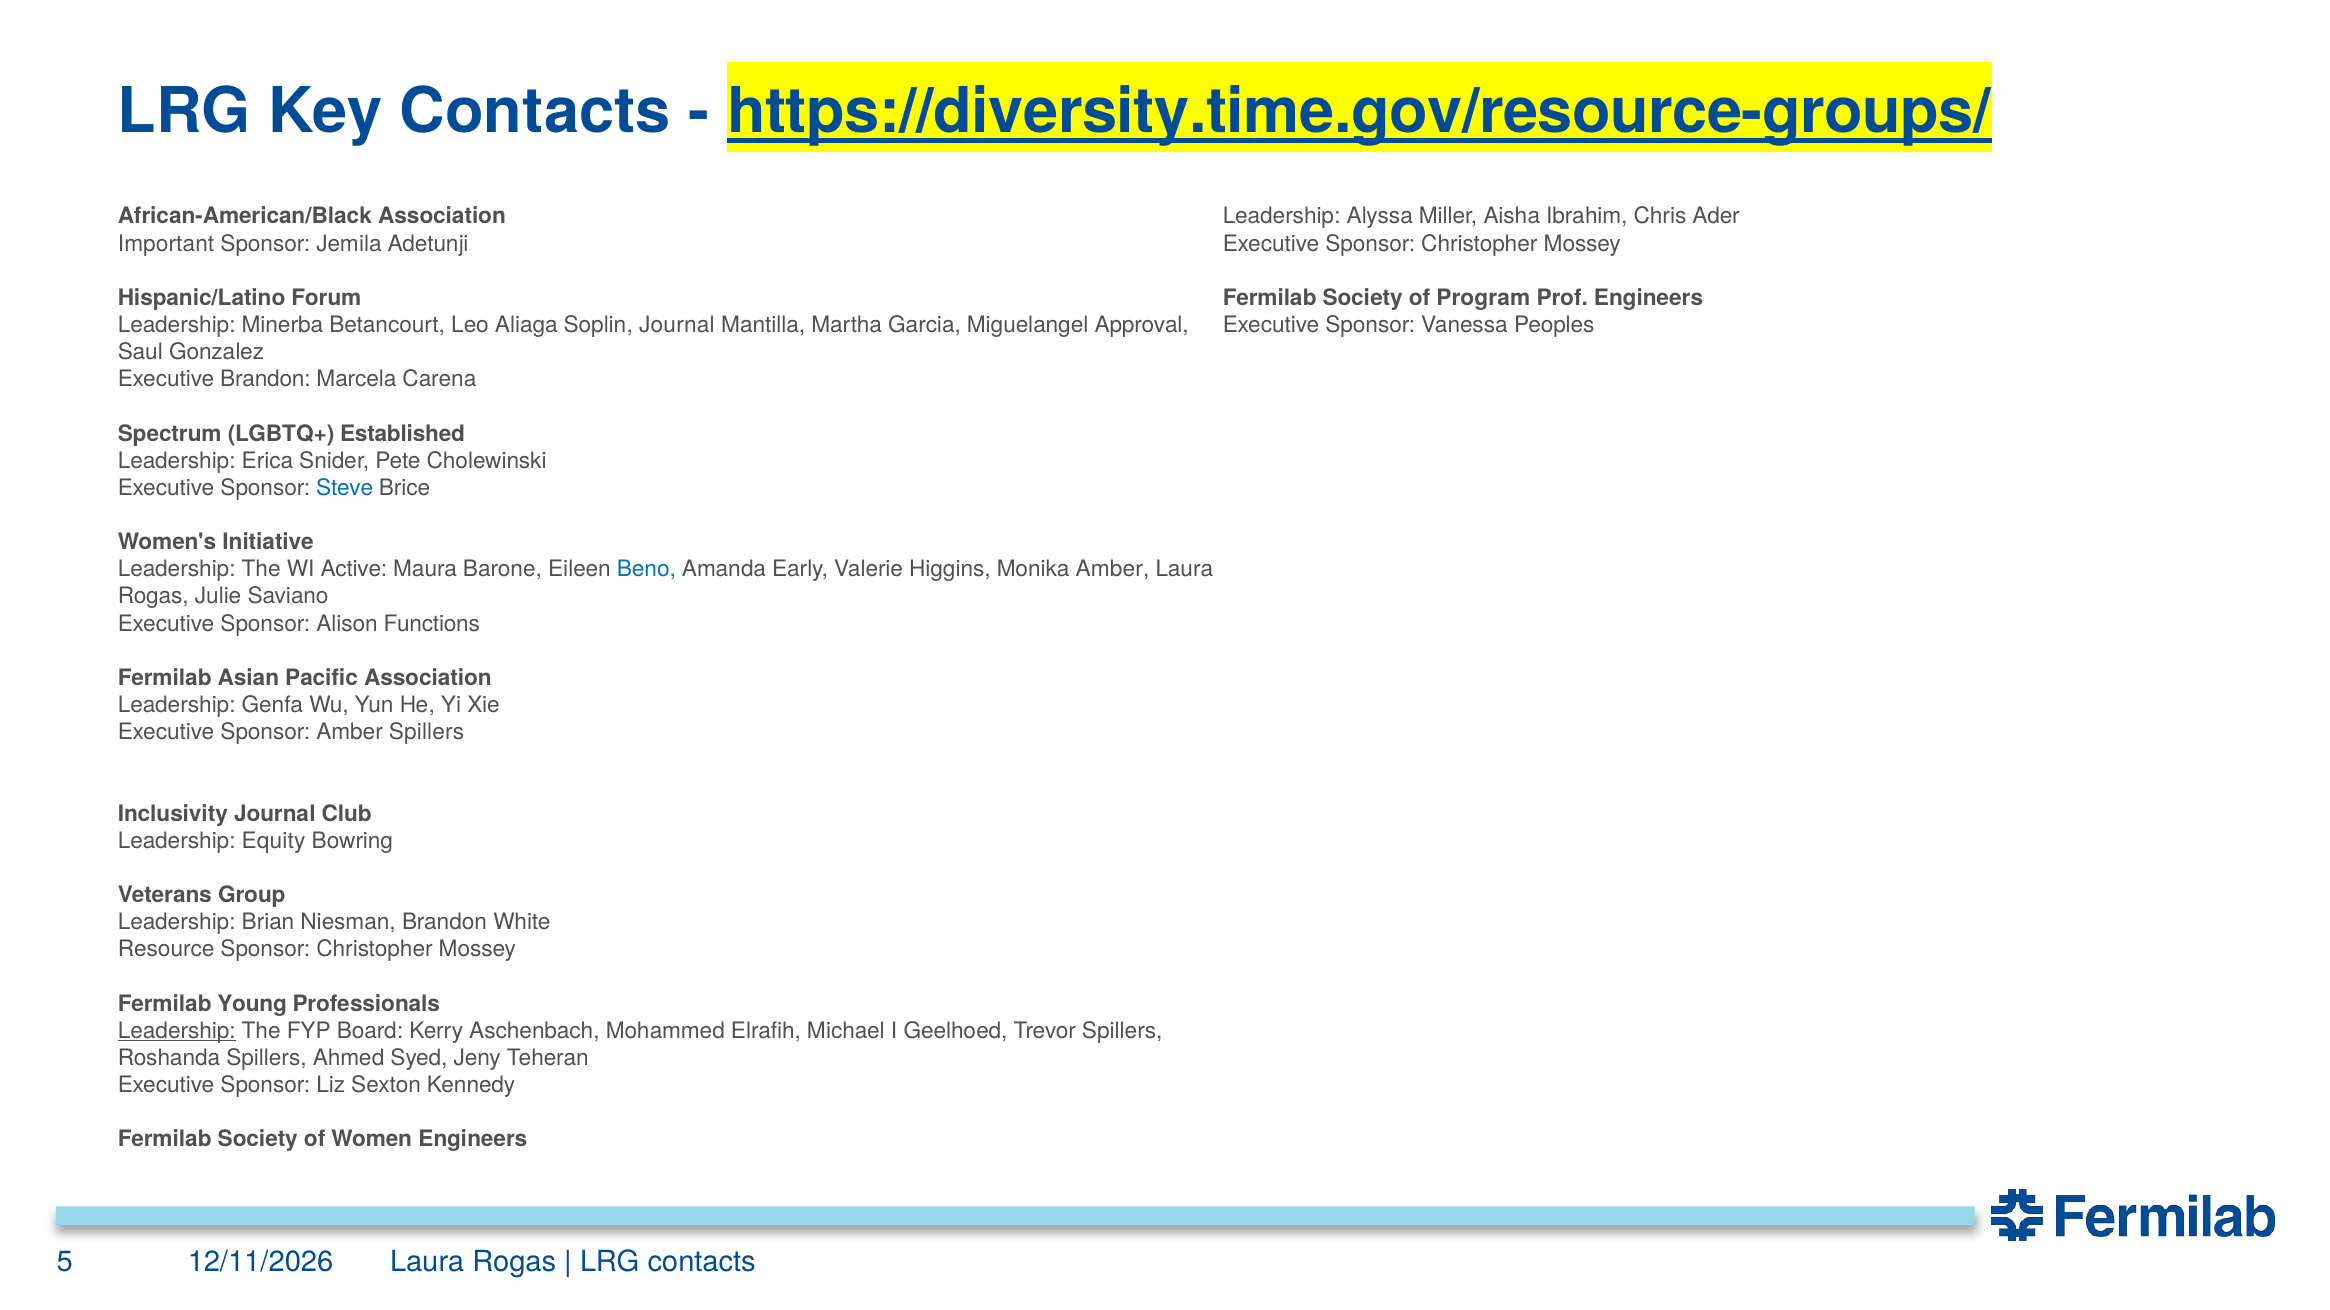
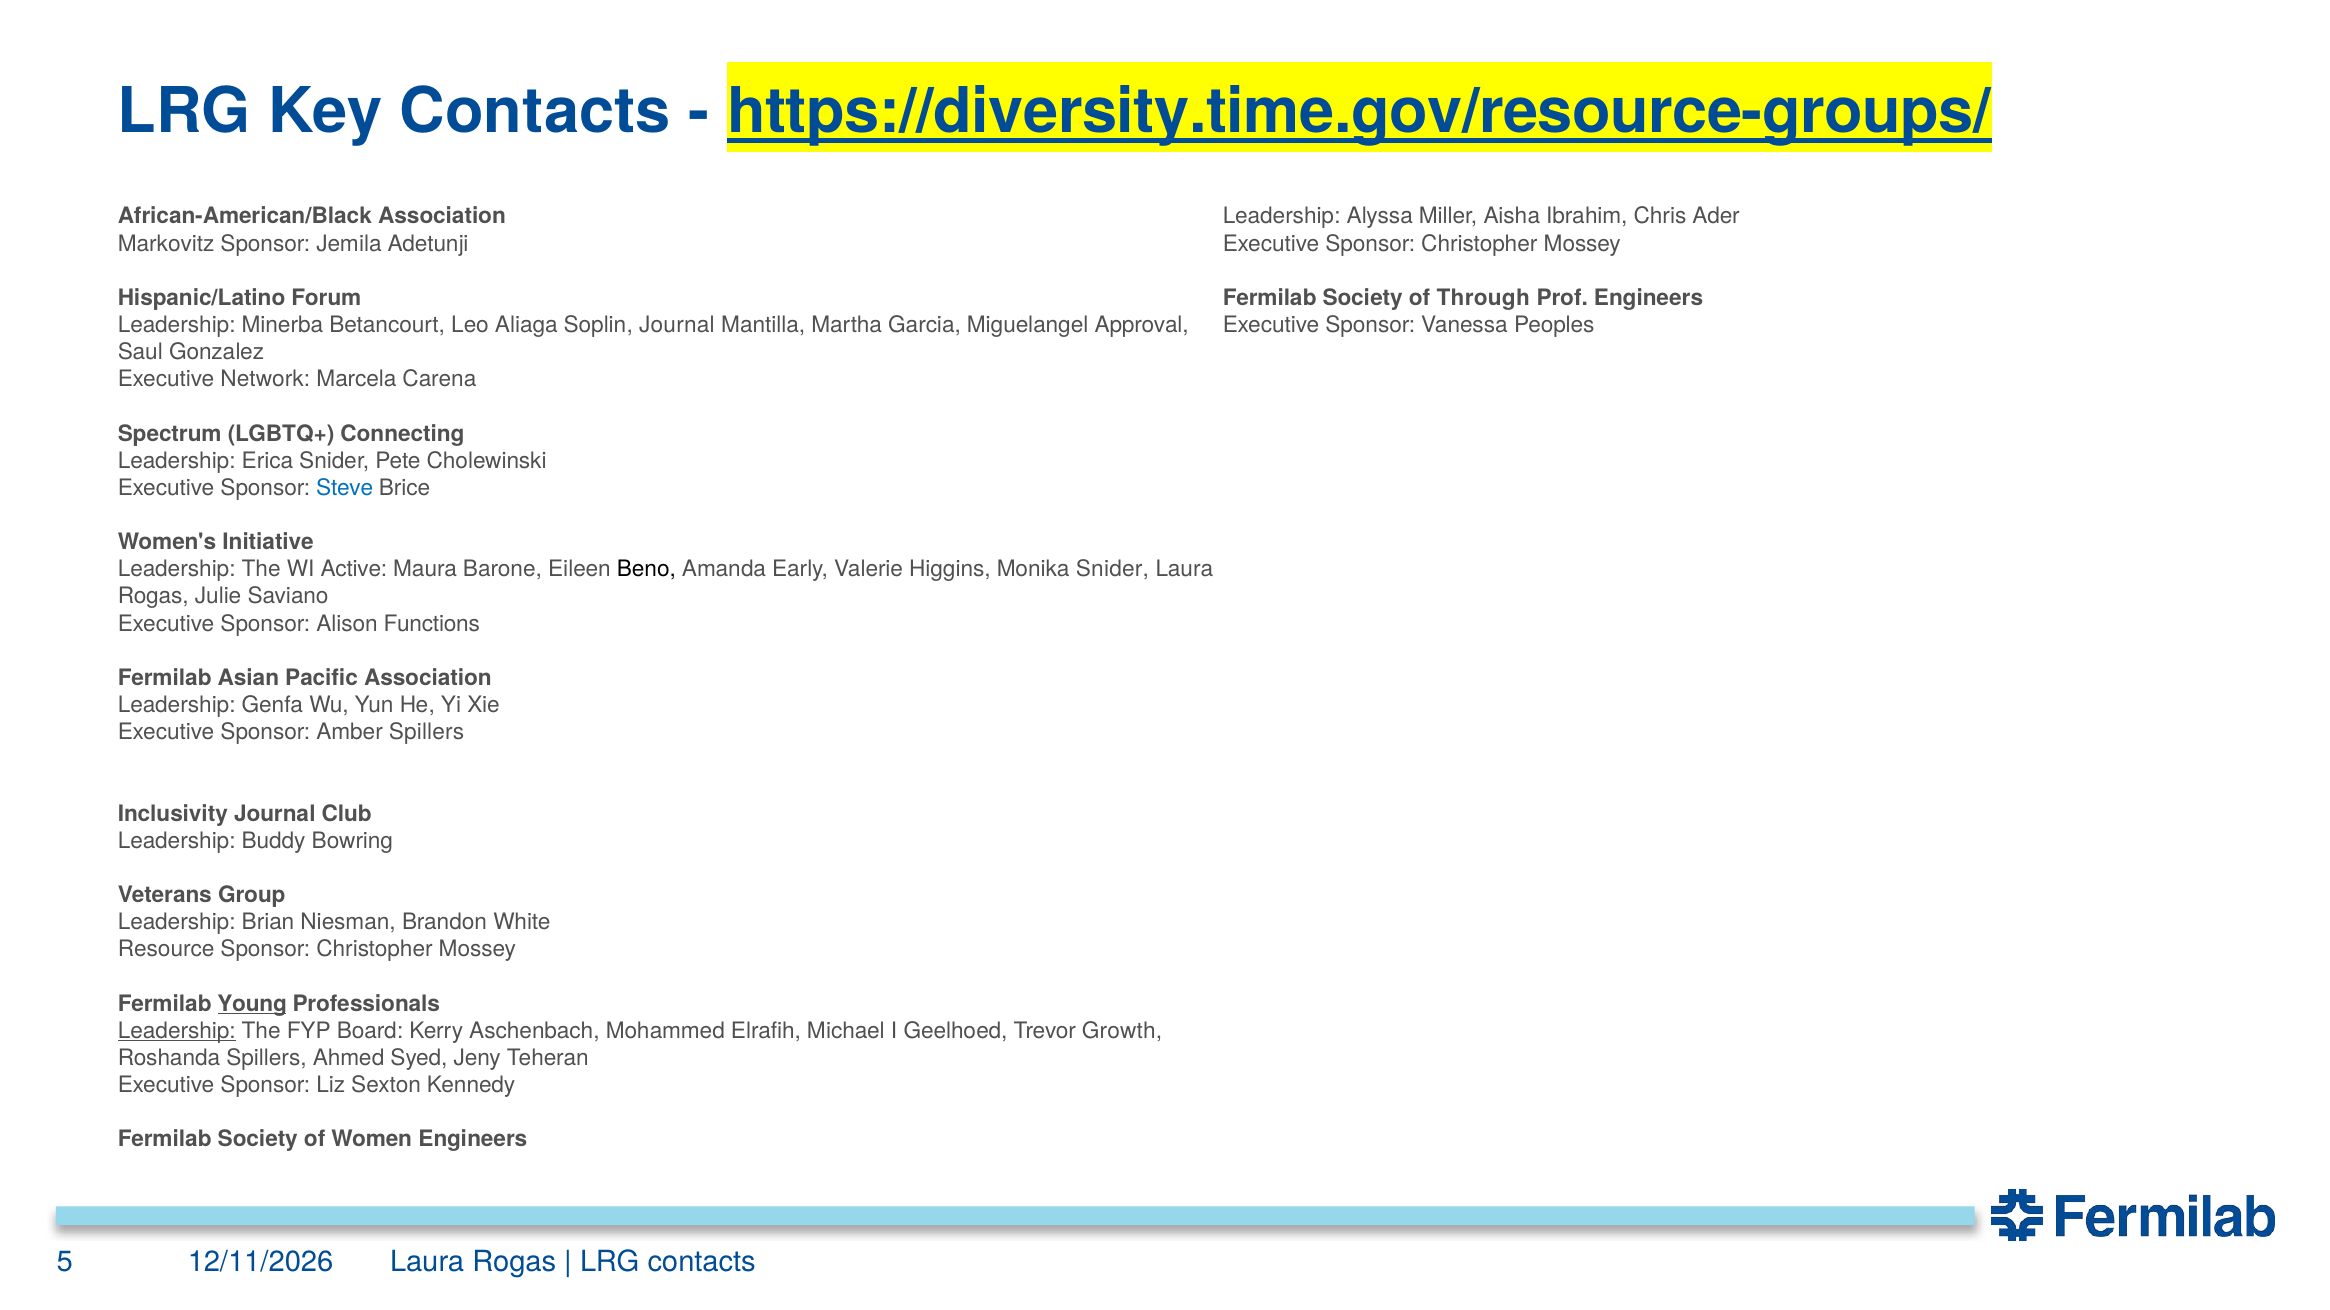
Important: Important -> Markovitz
Program: Program -> Through
Executive Brandon: Brandon -> Network
Established: Established -> Connecting
Beno colour: blue -> black
Monika Amber: Amber -> Snider
Equity: Equity -> Buddy
Young underline: none -> present
Trevor Spillers: Spillers -> Growth
